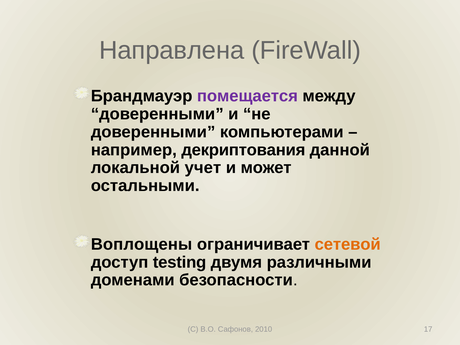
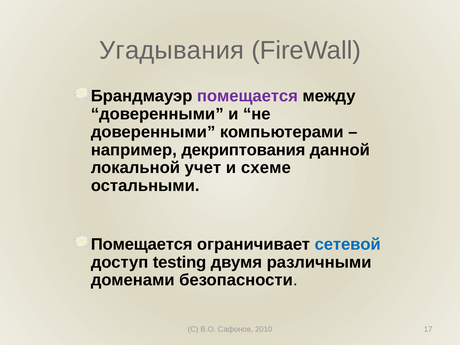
Направлена: Направлена -> Угадывания
может: может -> схеме
Воплощены at (142, 244): Воплощены -> Помещается
сетевой colour: orange -> blue
